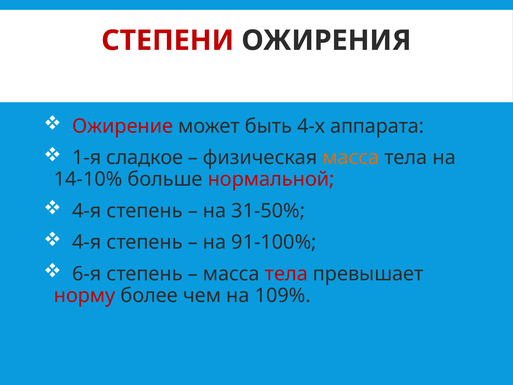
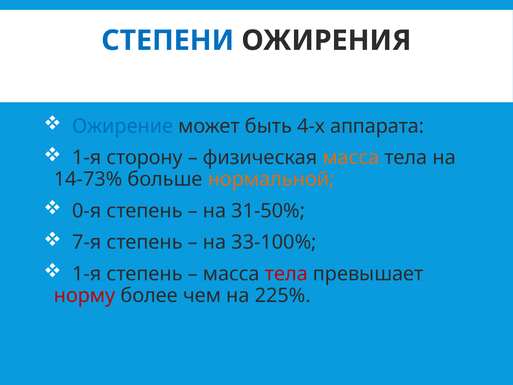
СТЕПЕНИ colour: red -> blue
Ожирение colour: red -> blue
сладкое: сладкое -> сторону
14-10%: 14-10% -> 14-73%
нормальной colour: red -> orange
4-я at (87, 211): 4-я -> 0-я
4-я at (87, 242): 4-я -> 7-я
91-100%: 91-100% -> 33-100%
6-я at (87, 274): 6-я -> 1-я
109%: 109% -> 225%
